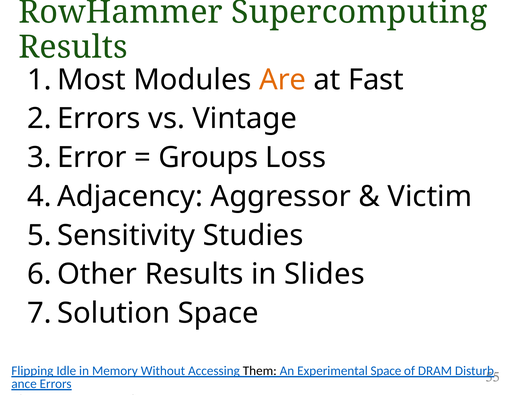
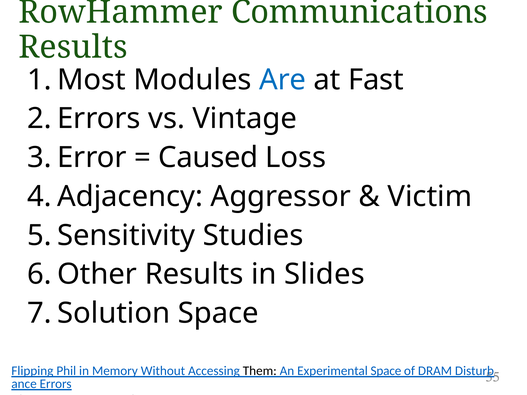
Supercomputing: Supercomputing -> Communications
Are colour: orange -> blue
Groups: Groups -> Caused
Idle: Idle -> Phil
